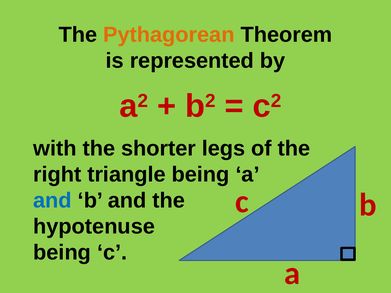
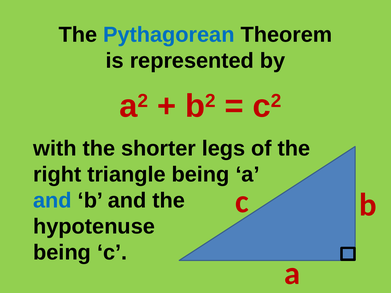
Pythagorean colour: orange -> blue
